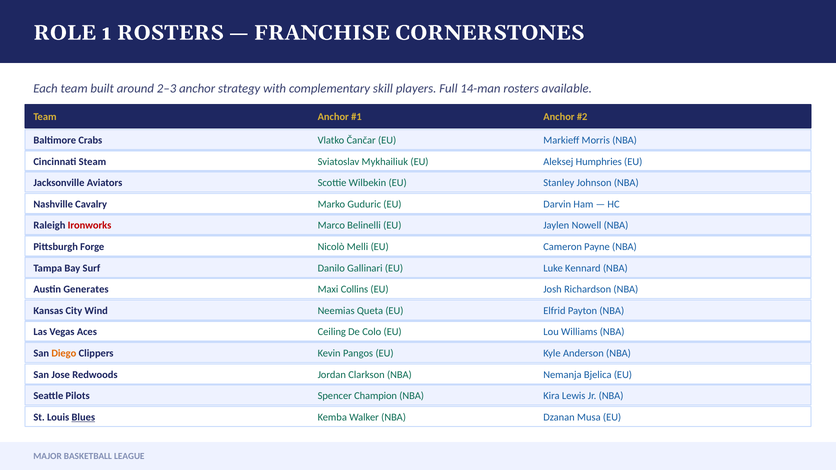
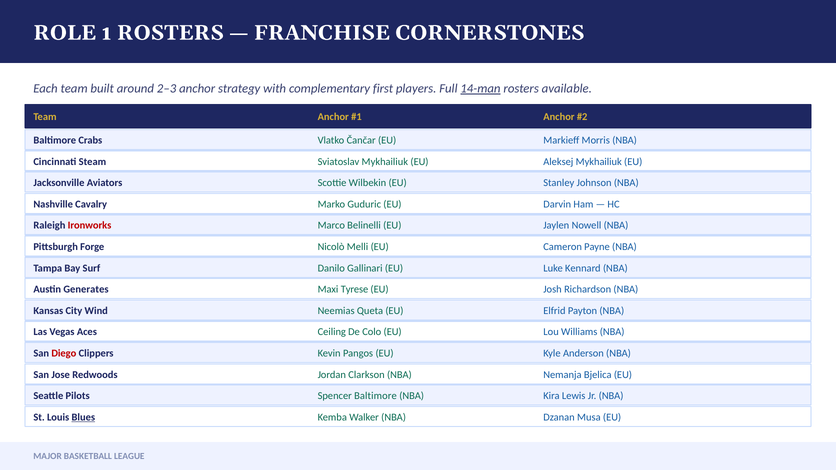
skill: skill -> first
14-man underline: none -> present
Aleksej Humphries: Humphries -> Mykhailiuk
Collins: Collins -> Tyrese
Diego colour: orange -> red
Spencer Champion: Champion -> Baltimore
